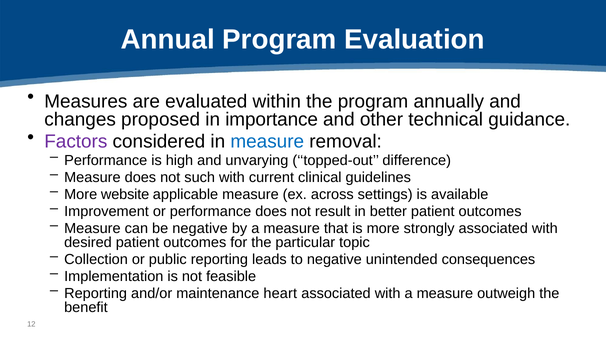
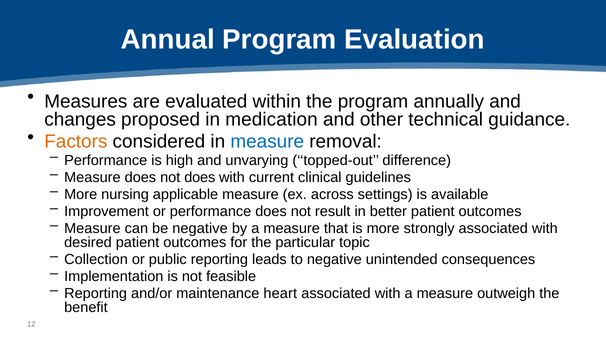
importance: importance -> medication
Factors colour: purple -> orange
not such: such -> does
website: website -> nursing
